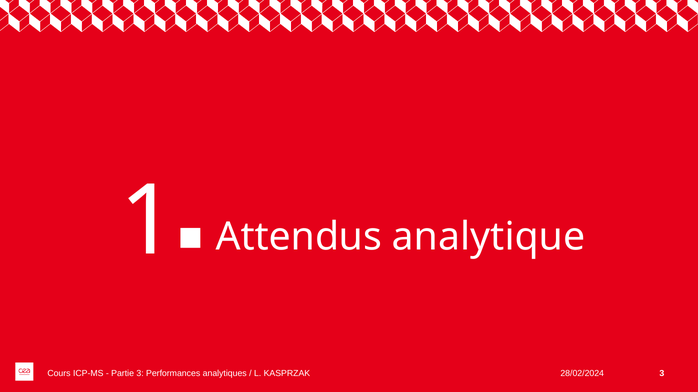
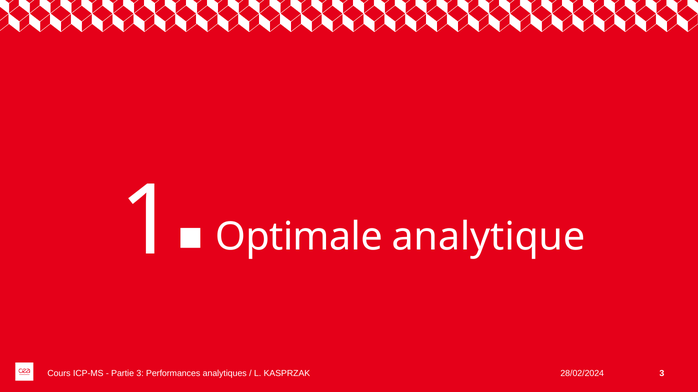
Attendus: Attendus -> Optimale
